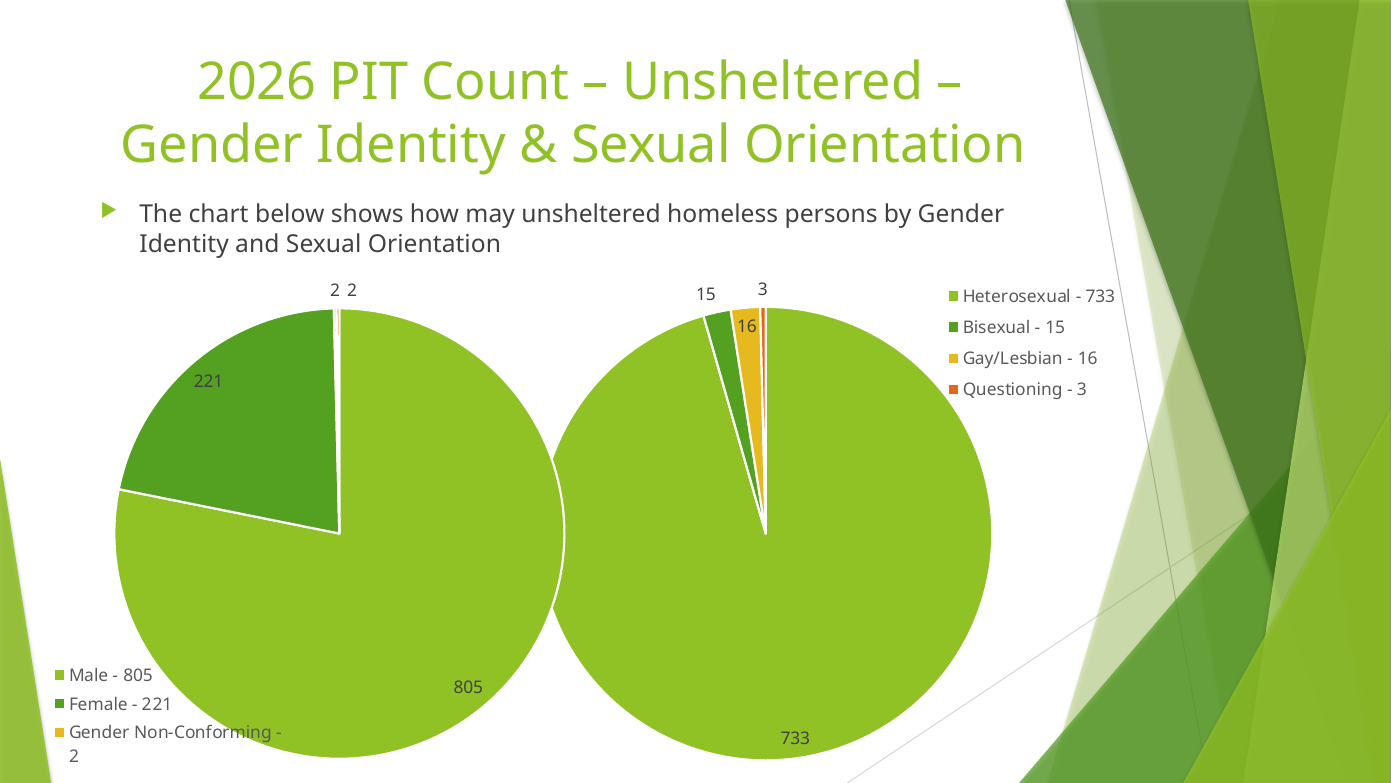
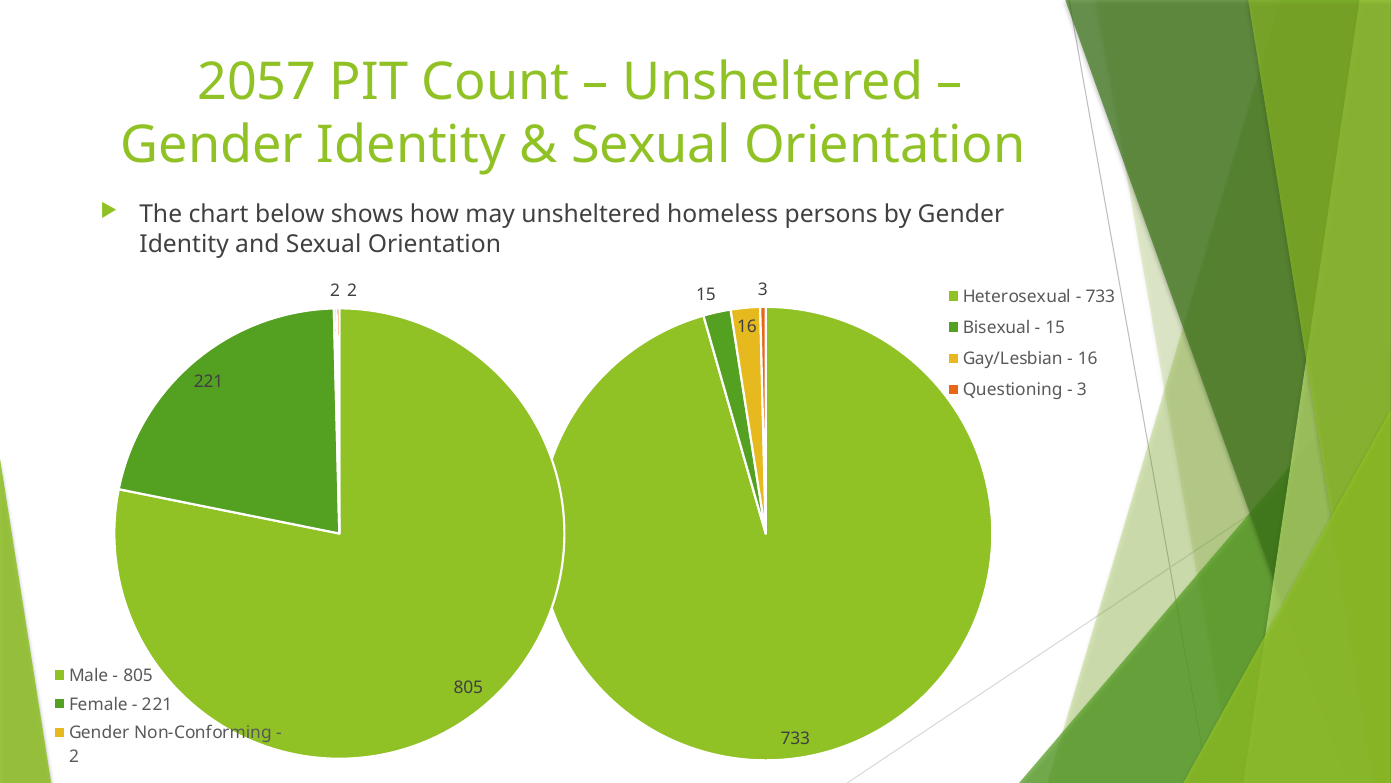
2026: 2026 -> 2057
